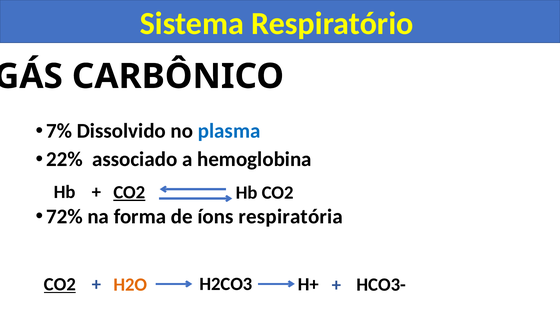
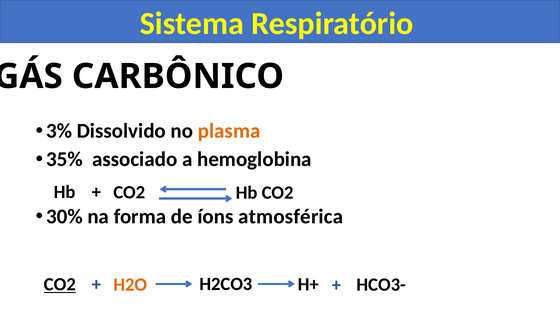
7%: 7% -> 3%
plasma colour: blue -> orange
22%: 22% -> 35%
CO2 at (129, 192) underline: present -> none
72%: 72% -> 30%
respiratória: respiratória -> atmosférica
